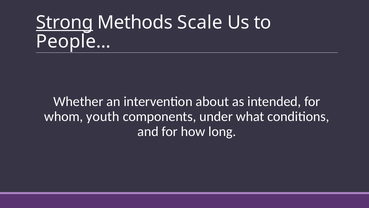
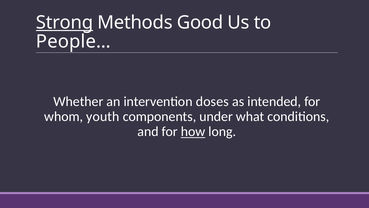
Scale: Scale -> Good
about: about -> doses
how underline: none -> present
